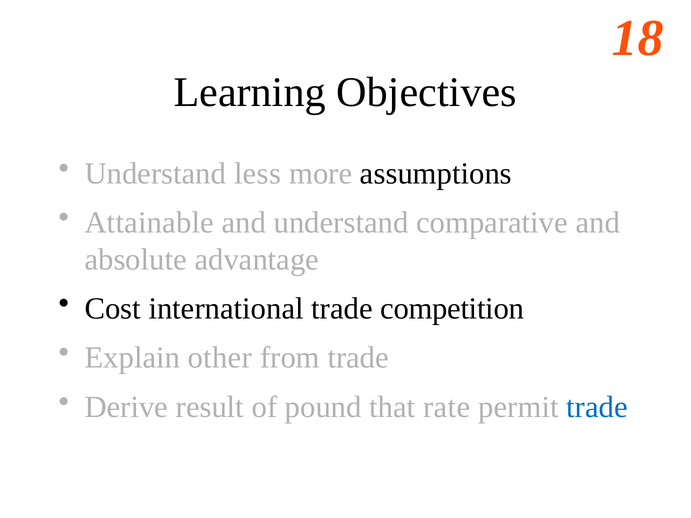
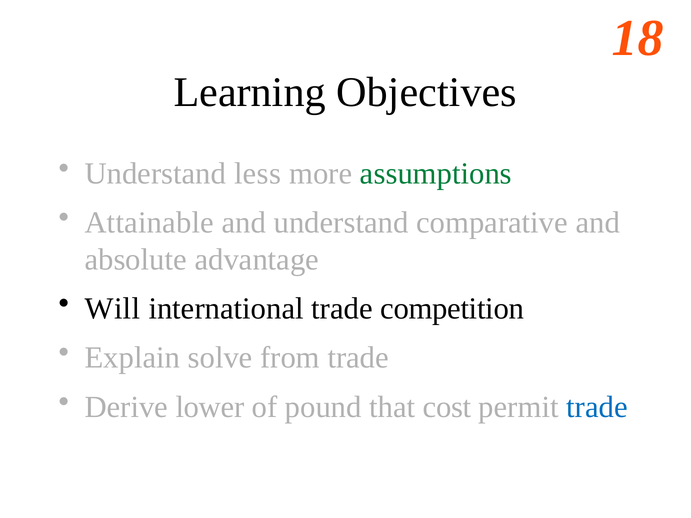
assumptions colour: black -> green
Cost: Cost -> Will
other: other -> solve
result: result -> lower
rate: rate -> cost
